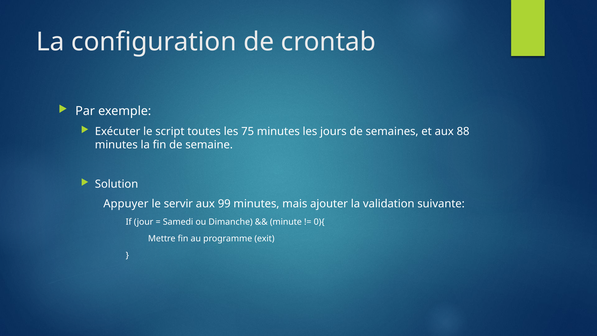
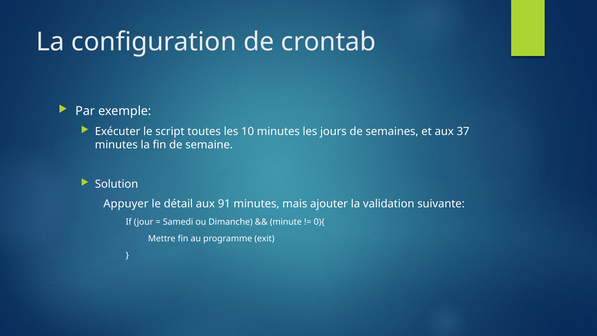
75: 75 -> 10
88: 88 -> 37
servir: servir -> détail
99: 99 -> 91
